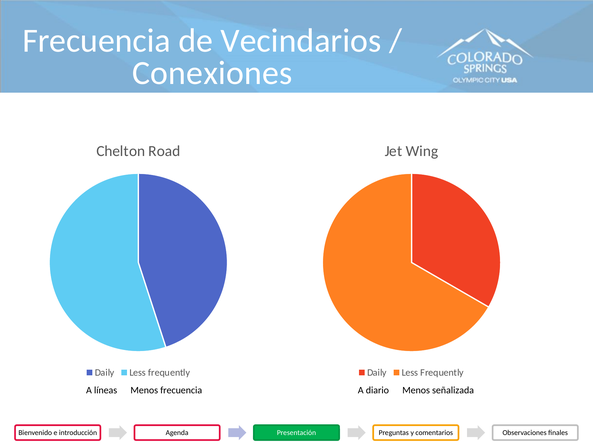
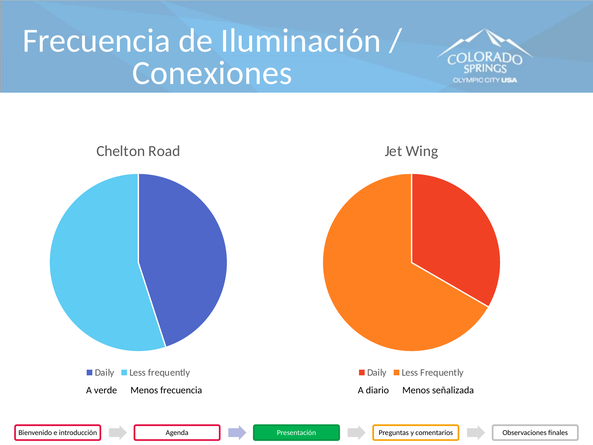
Vecindarios: Vecindarios -> Iluminación
líneas: líneas -> verde
